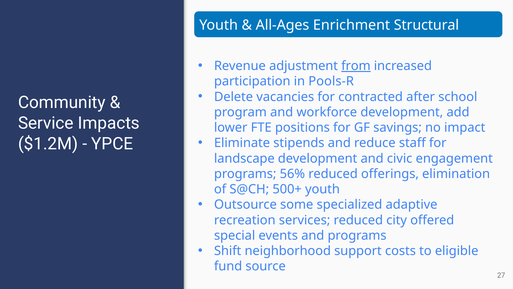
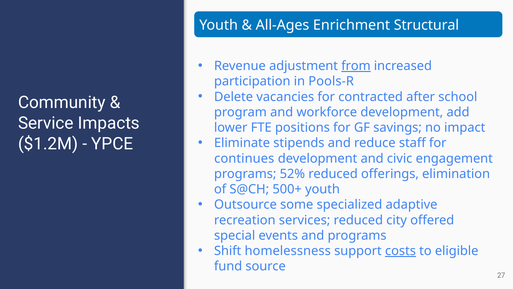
landscape: landscape -> continues
56%: 56% -> 52%
neighborhood: neighborhood -> homelessness
costs underline: none -> present
